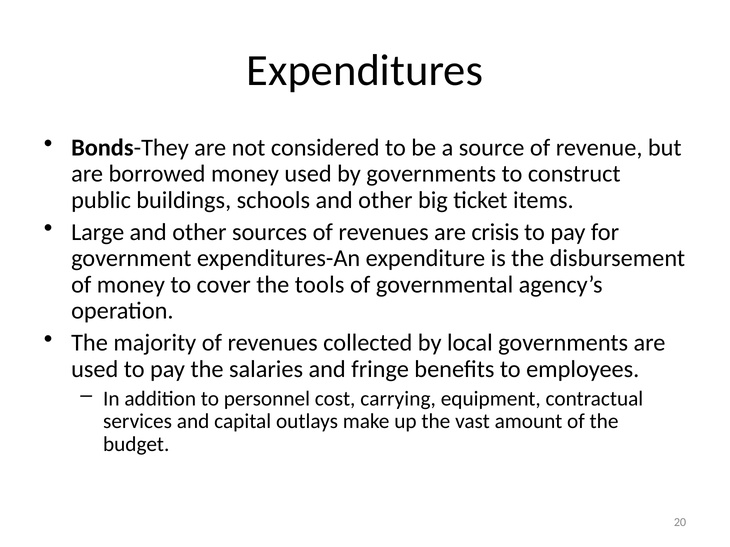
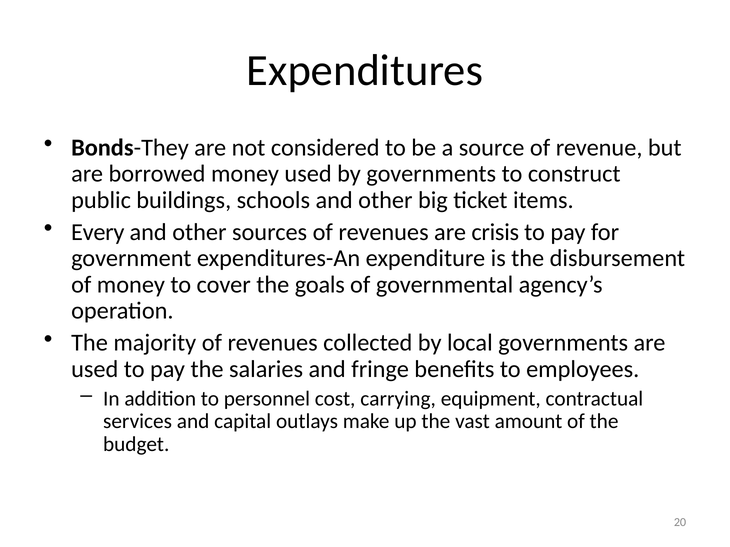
Large: Large -> Every
tools: tools -> goals
